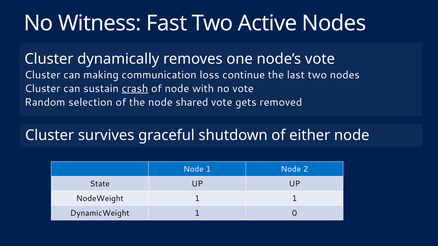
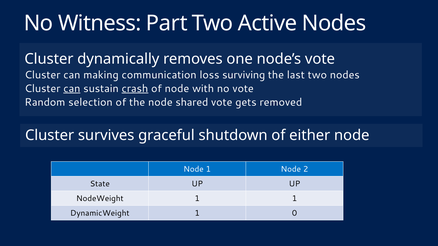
Fast: Fast -> Part
continue: continue -> surviving
can at (72, 89) underline: none -> present
